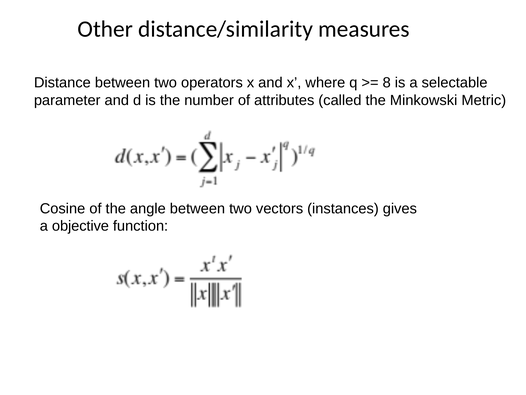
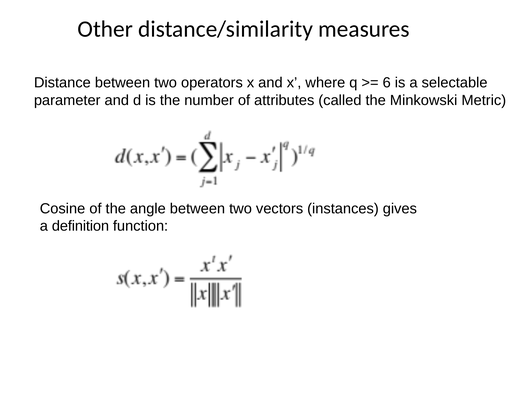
8: 8 -> 6
objective: objective -> definition
